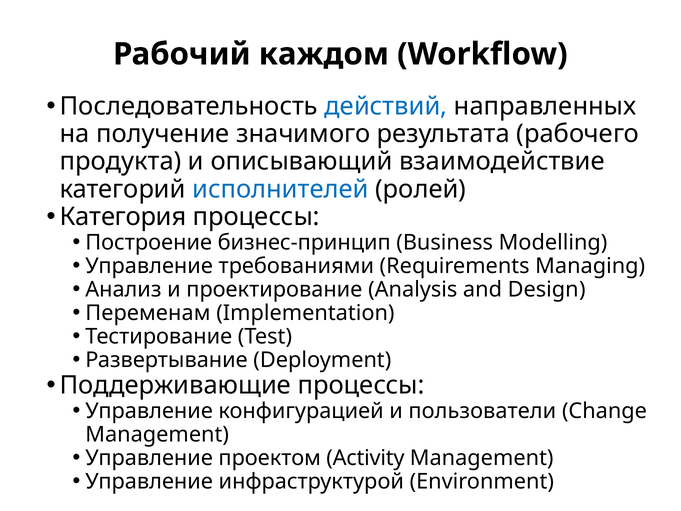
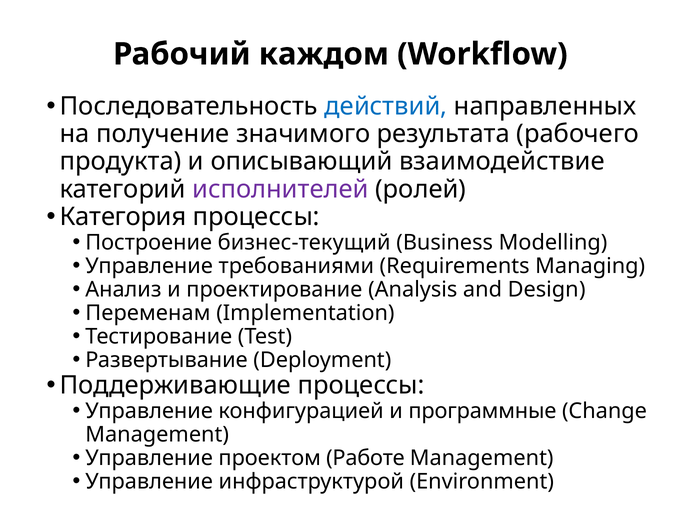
исполнителей colour: blue -> purple
бизнес-принцип: бизнес-принцип -> бизнес-текущий
пользователи: пользователи -> программные
Activity: Activity -> Работе
